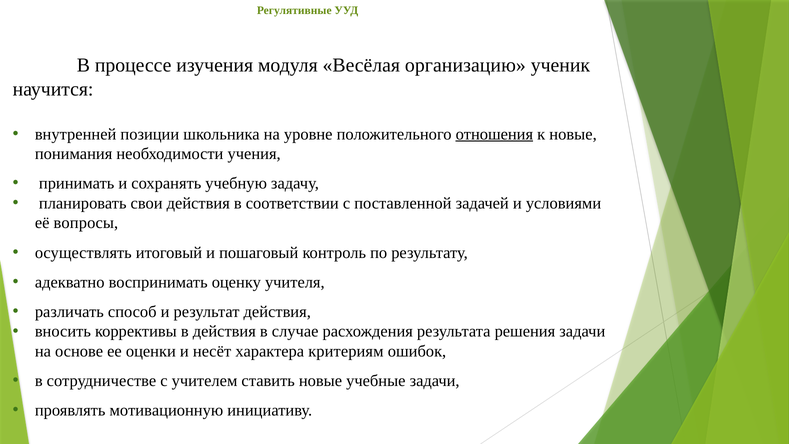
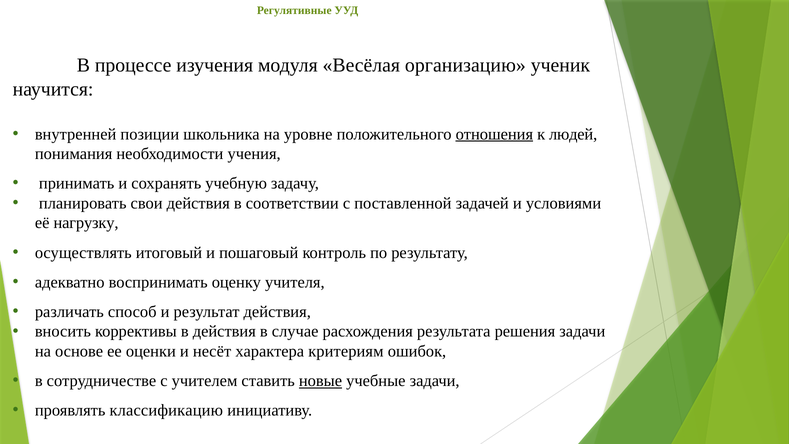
к новые: новые -> людей
вопросы: вопросы -> нагрузку
новые at (321, 381) underline: none -> present
мотивационную: мотивационную -> классификацию
